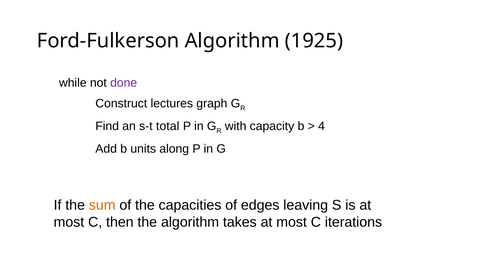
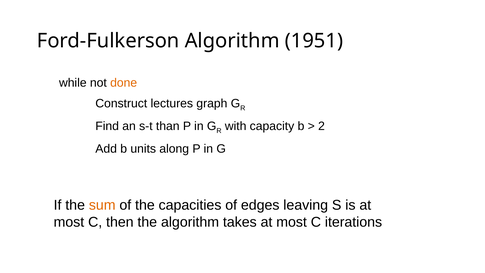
1925: 1925 -> 1951
done colour: purple -> orange
total: total -> than
4: 4 -> 2
